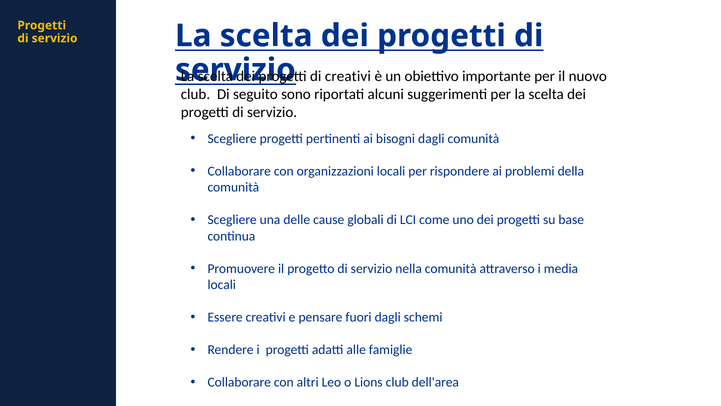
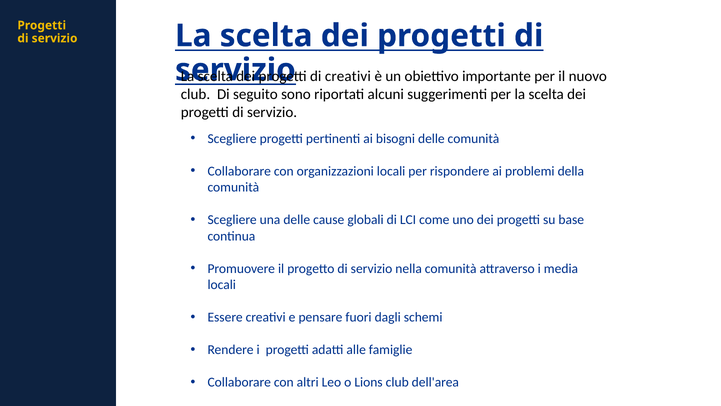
bisogni dagli: dagli -> delle
